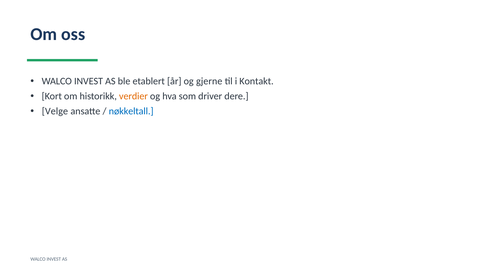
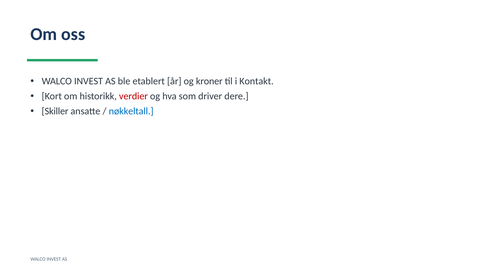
gjerne: gjerne -> kroner
verdier colour: orange -> red
Velge: Velge -> Skiller
